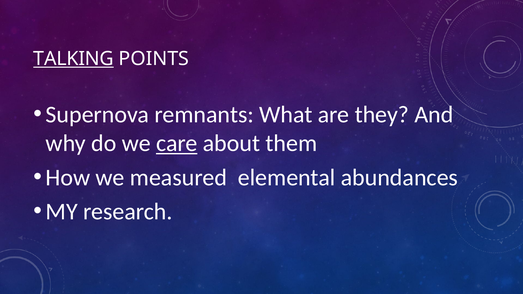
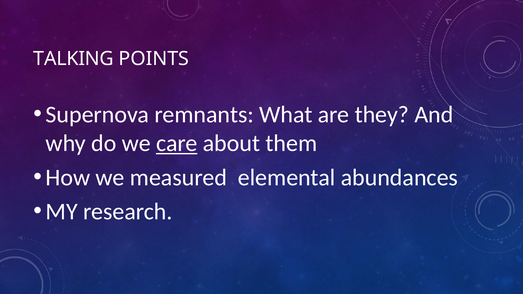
TALKING underline: present -> none
